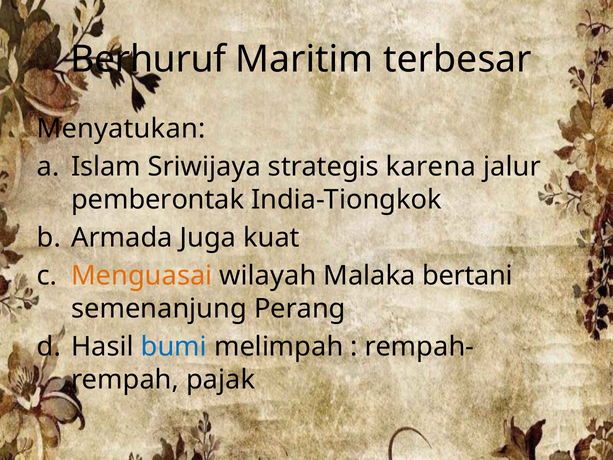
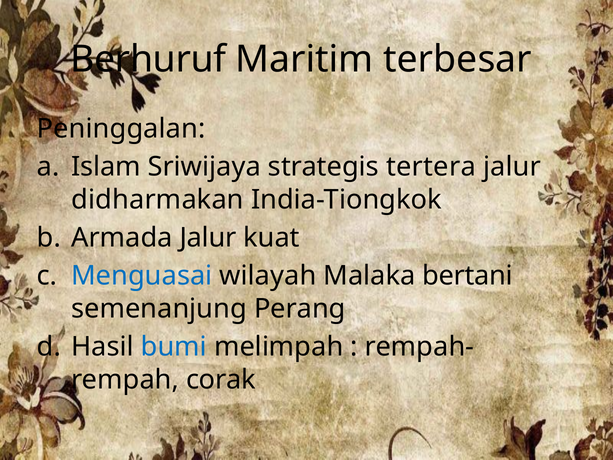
Menyatukan: Menyatukan -> Peninggalan
karena: karena -> tertera
pemberontak: pemberontak -> didharmakan
Armada Juga: Juga -> Jalur
Menguasai colour: orange -> blue
pajak: pajak -> corak
